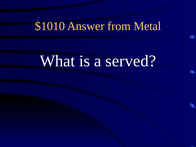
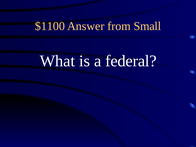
$1010: $1010 -> $1100
Metal: Metal -> Small
served: served -> federal
